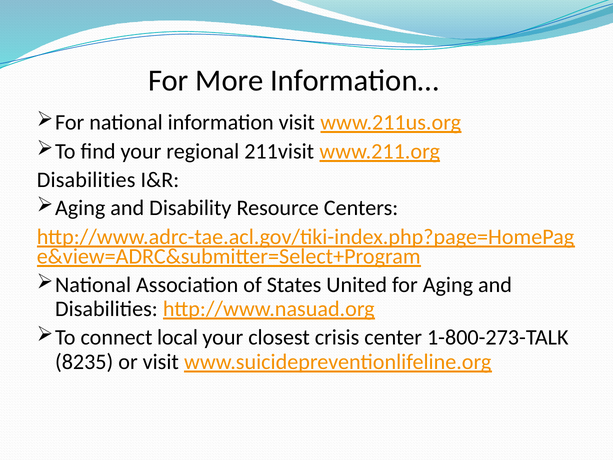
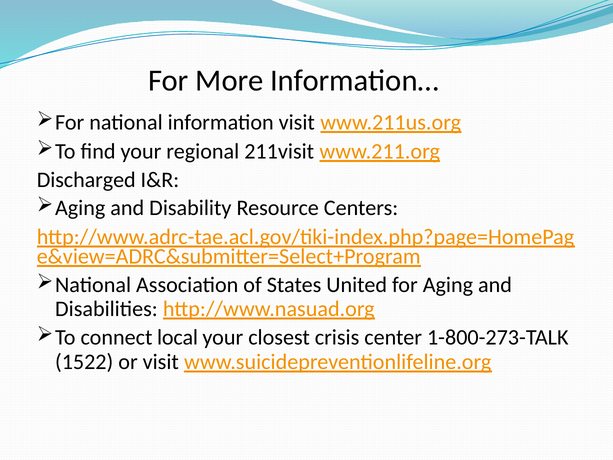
Disabilities at (86, 180): Disabilities -> Discharged
8235: 8235 -> 1522
